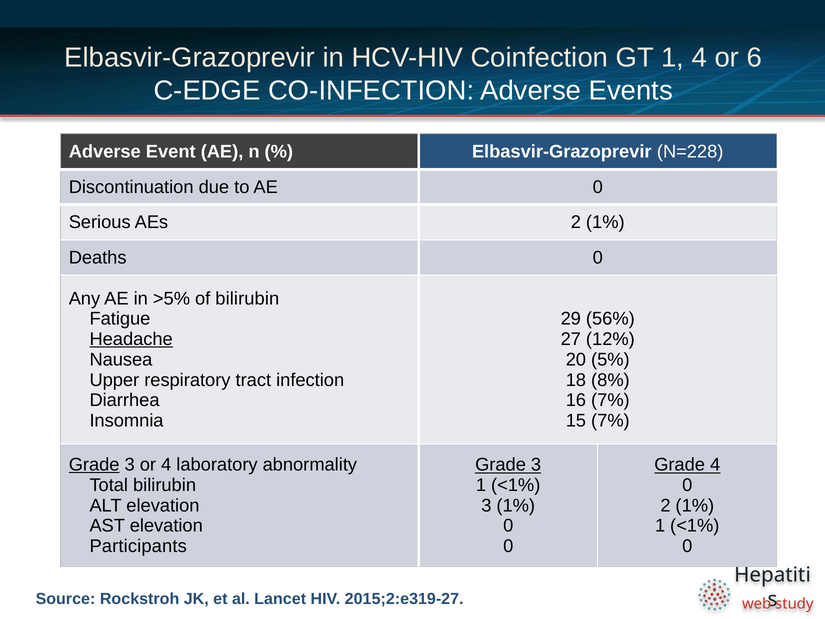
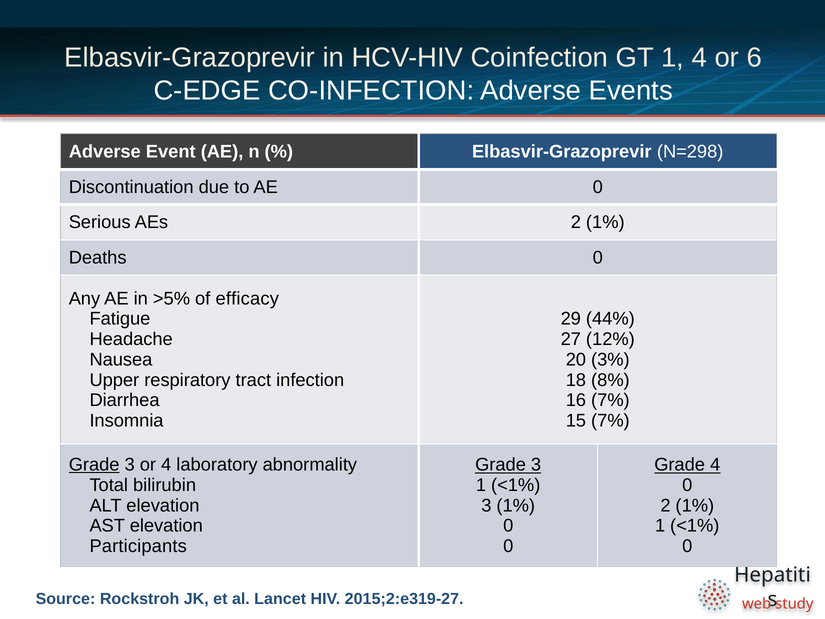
N=228: N=228 -> N=298
of bilirubin: bilirubin -> efficacy
56%: 56% -> 44%
Headache underline: present -> none
5%: 5% -> 3%
